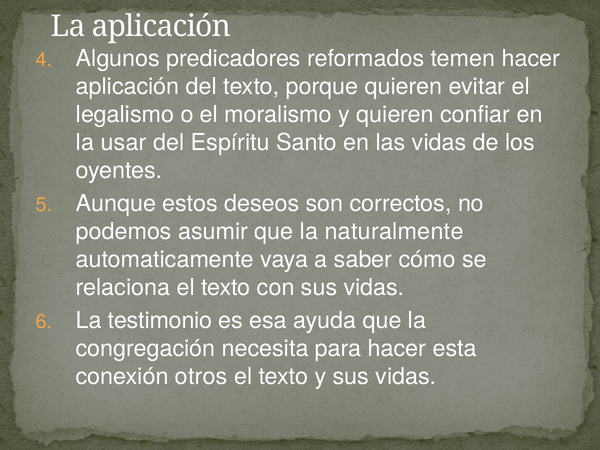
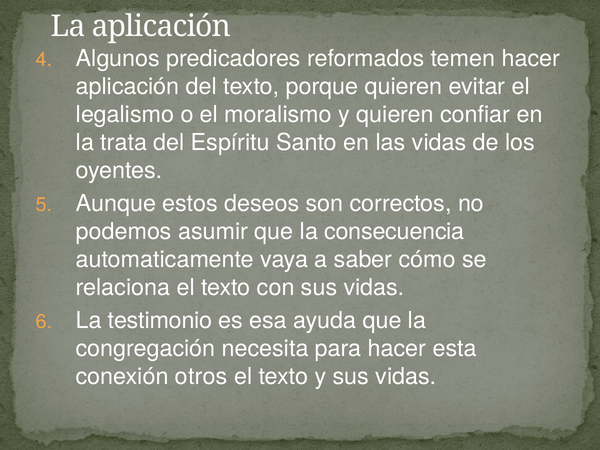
usar: usar -> trata
naturalmente: naturalmente -> consecuencia
